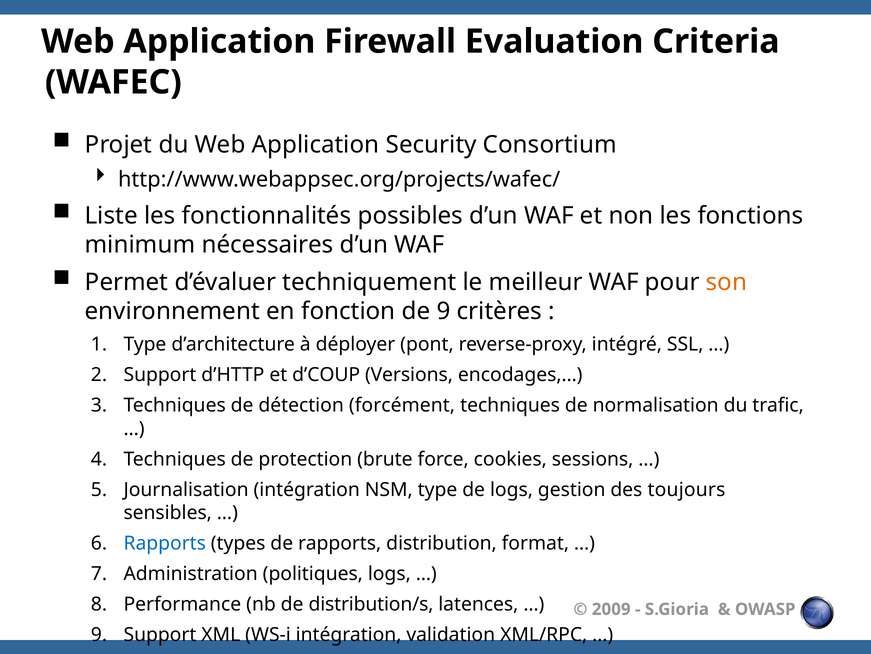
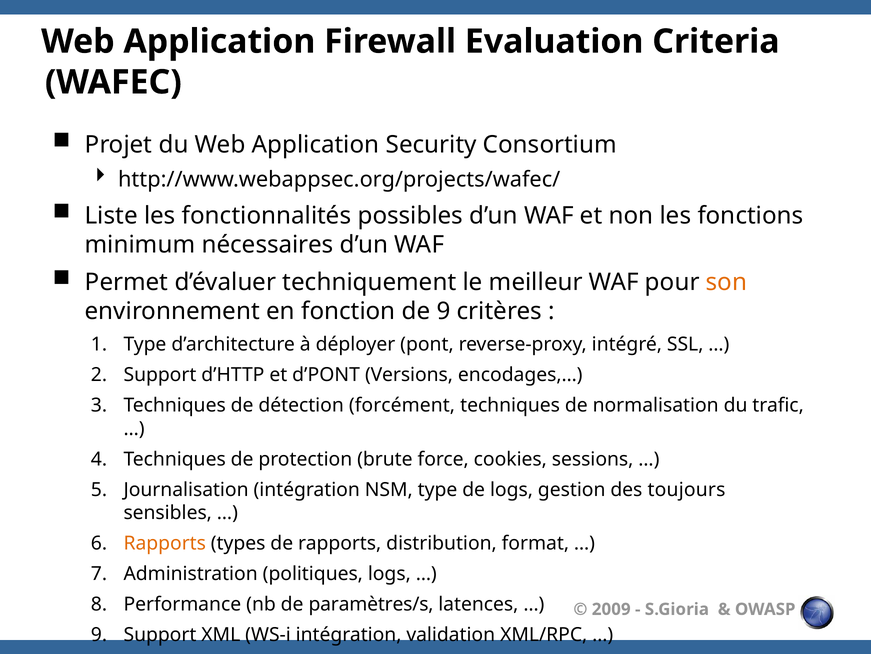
d’COUP: d’COUP -> d’PONT
Rapports at (165, 543) colour: blue -> orange
distribution/s: distribution/s -> paramètres/s
